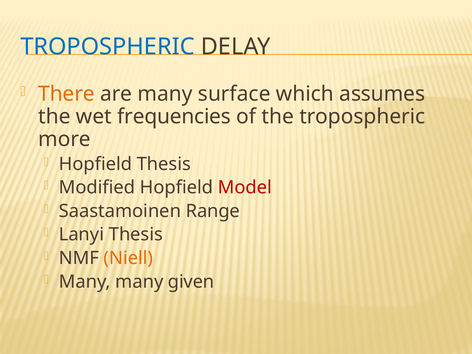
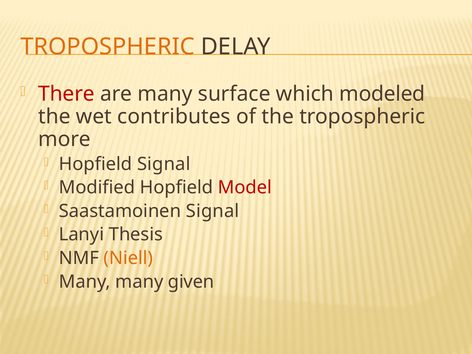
TROPOSPHERIC at (107, 47) colour: blue -> orange
There colour: orange -> red
assumes: assumes -> modeled
frequencies: frequencies -> contributes
Hopfield Thesis: Thesis -> Signal
Saastamoinen Range: Range -> Signal
